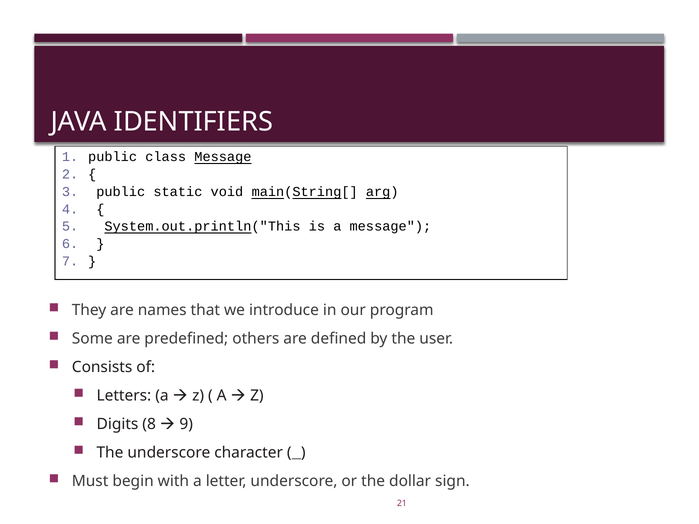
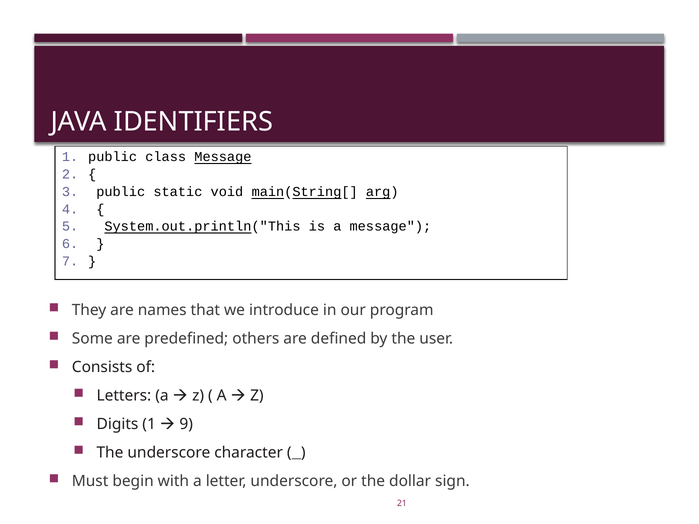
Digits 8: 8 -> 1
